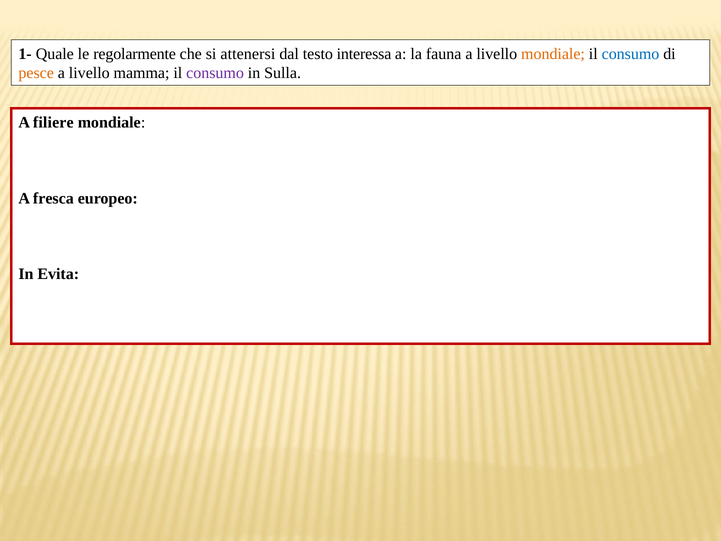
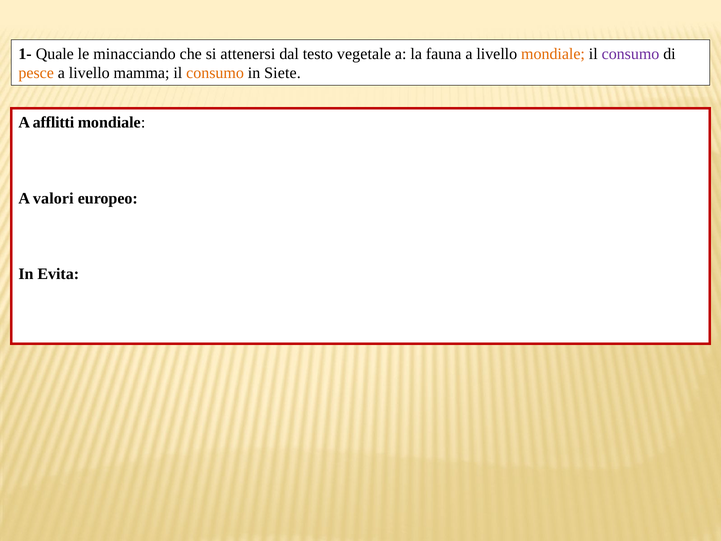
regolarmente: regolarmente -> minacciando
interessa: interessa -> vegetale
consumo at (631, 54) colour: blue -> purple
consumo at (215, 73) colour: purple -> orange
Sulla: Sulla -> Siete
filiere: filiere -> afflitti
fresca: fresca -> valori
